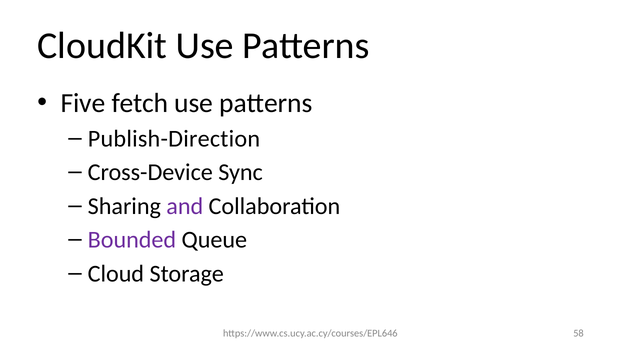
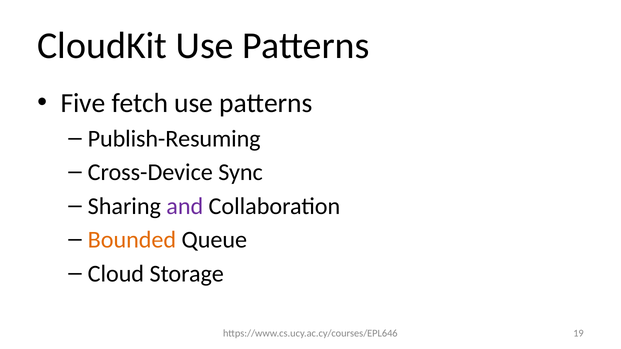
Publish-Direction: Publish-Direction -> Publish-Resuming
Bounded colour: purple -> orange
58: 58 -> 19
